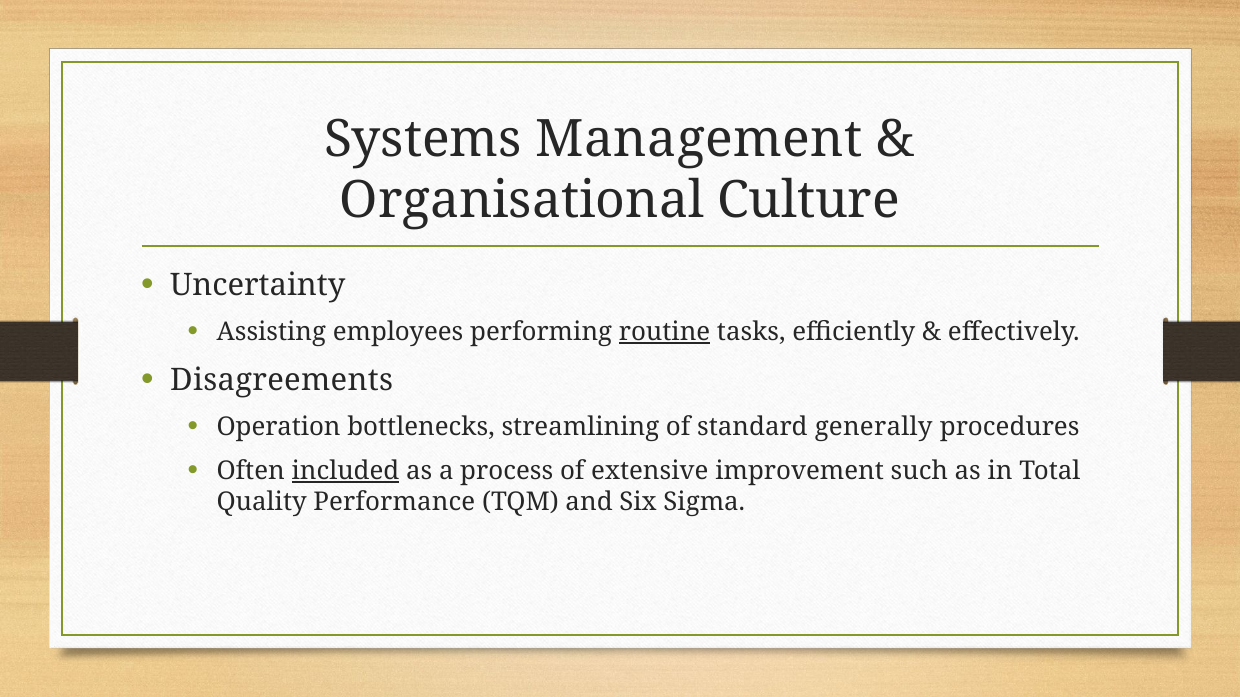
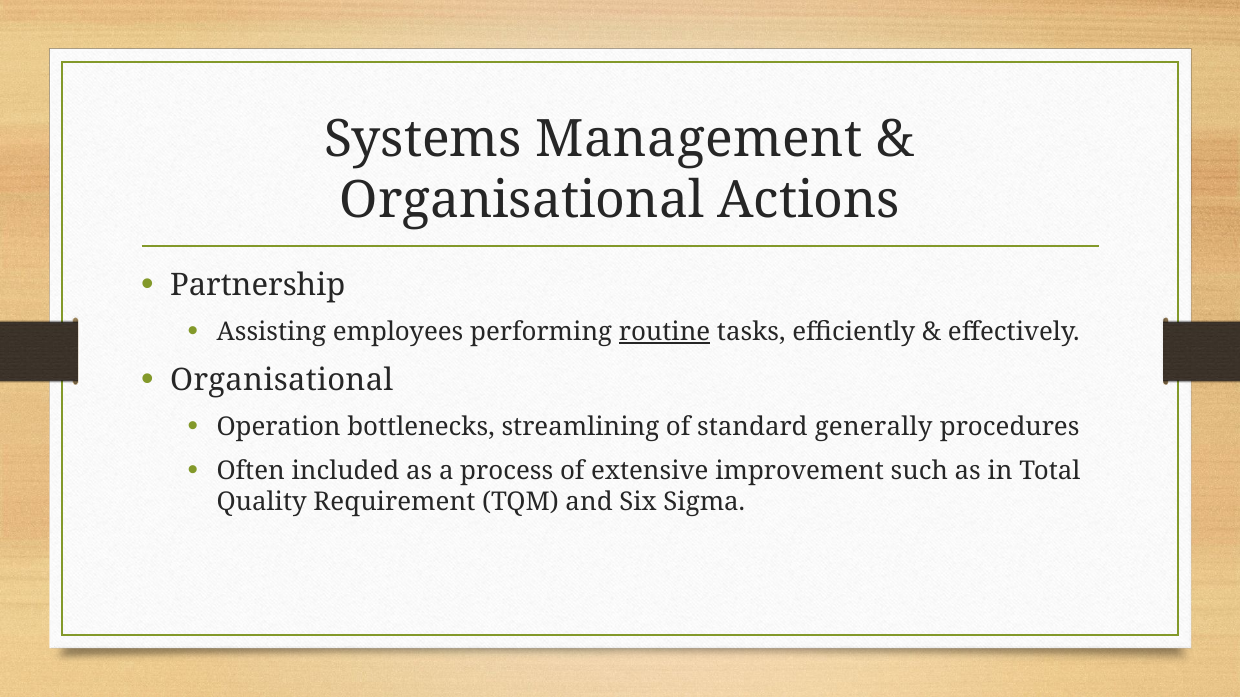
Culture: Culture -> Actions
Uncertainty: Uncertainty -> Partnership
Disagreements at (282, 381): Disagreements -> Organisational
included underline: present -> none
Performance: Performance -> Requirement
